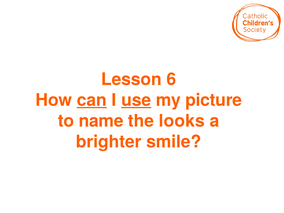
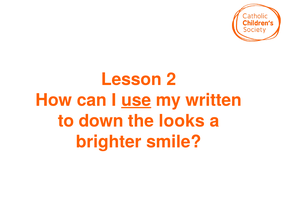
6: 6 -> 2
can underline: present -> none
picture: picture -> written
name: name -> down
